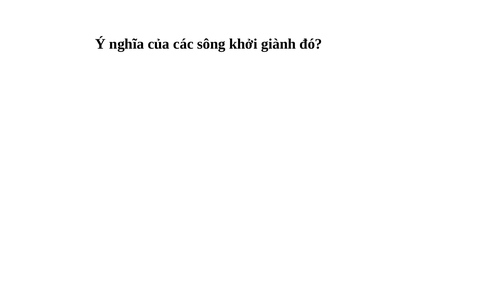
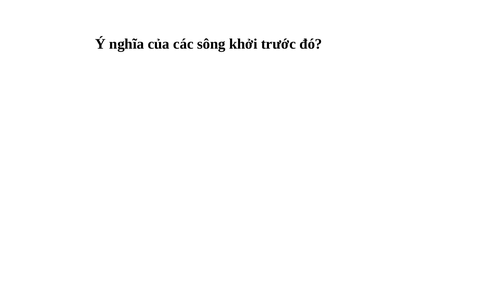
giành: giành -> trước
